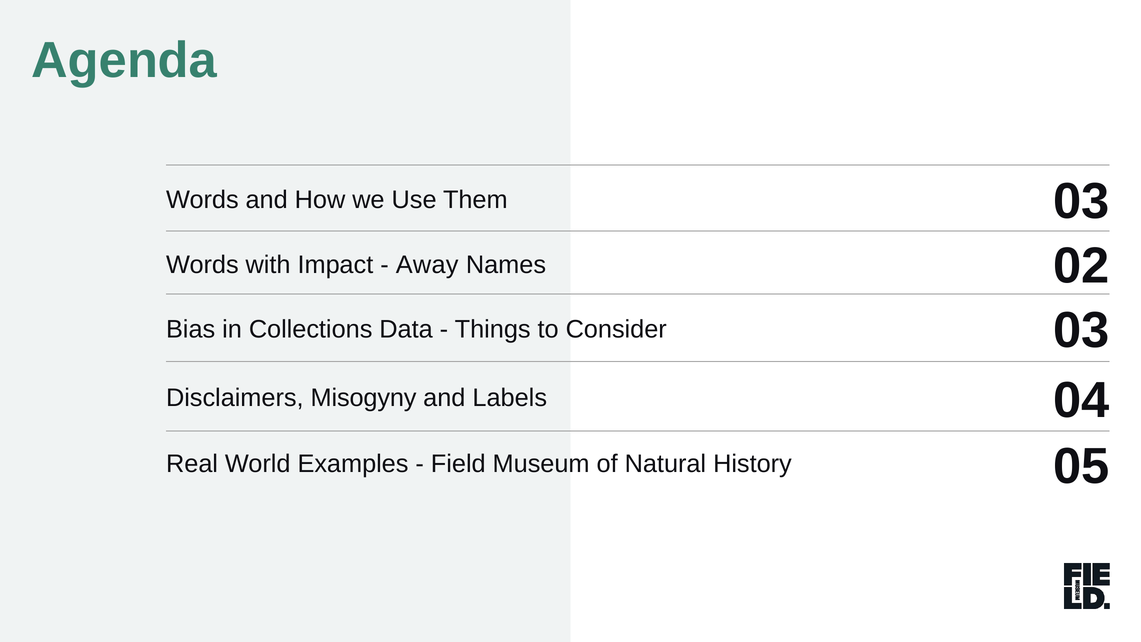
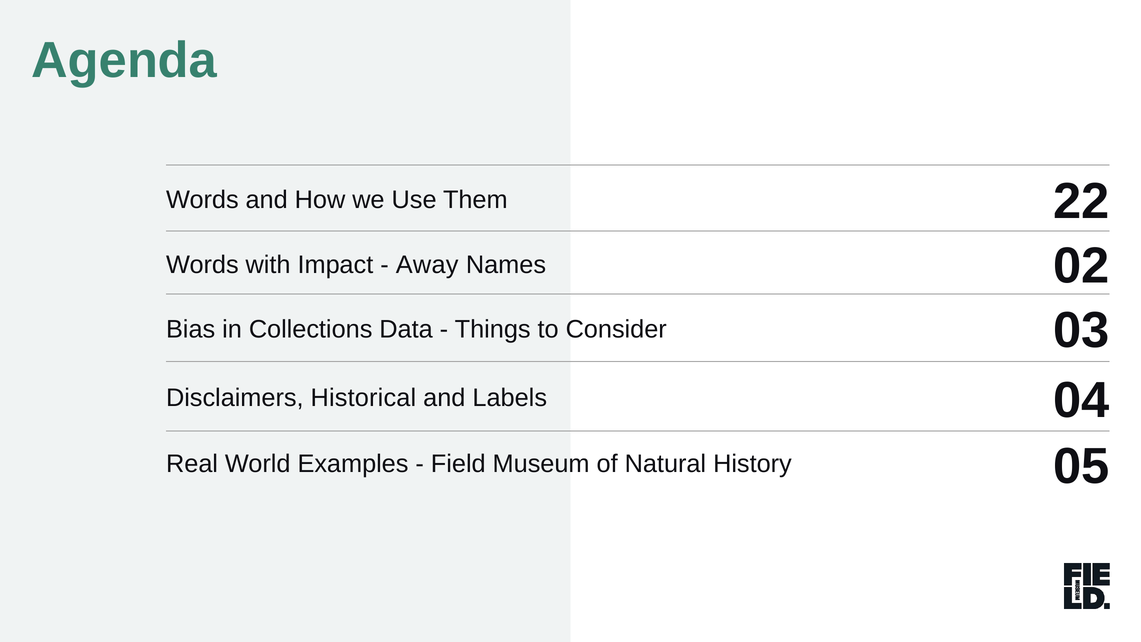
Them 03: 03 -> 22
Misogyny: Misogyny -> Historical
